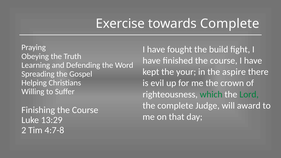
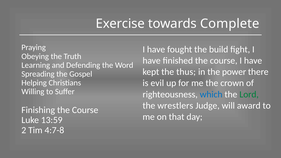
your: your -> thus
aspire: aspire -> power
which colour: green -> blue
the complete: complete -> wrestlers
13:29: 13:29 -> 13:59
